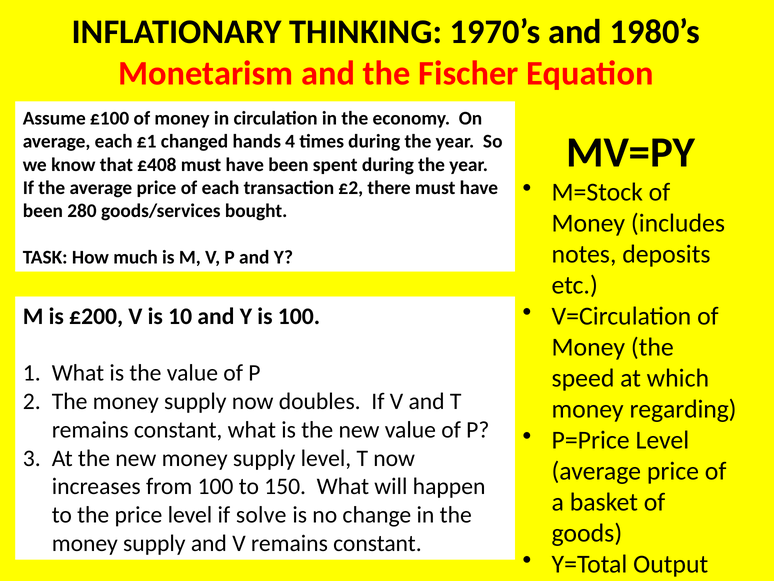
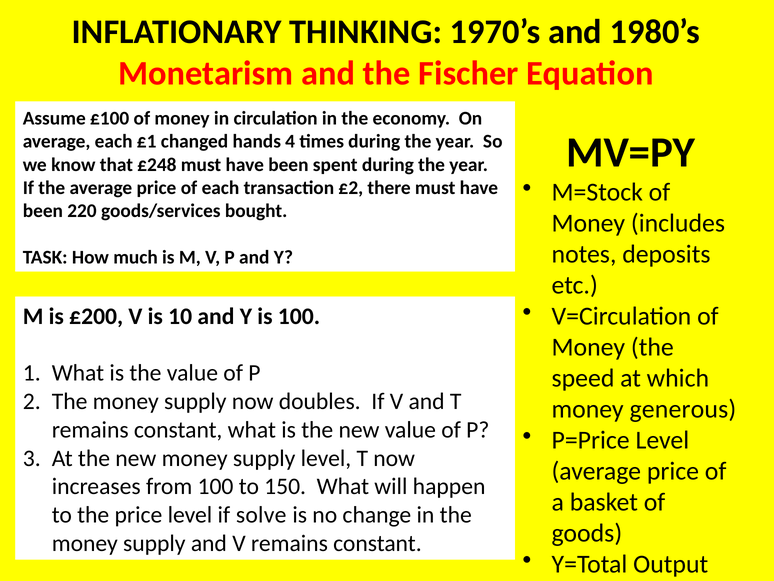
£408: £408 -> £248
280: 280 -> 220
regarding: regarding -> generous
